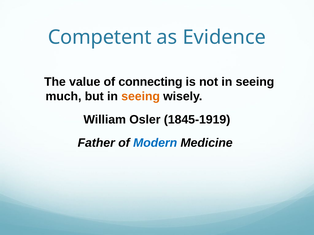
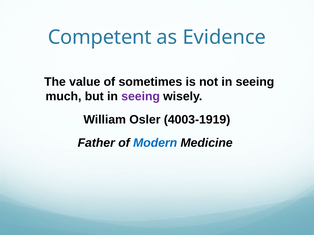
connecting: connecting -> sometimes
seeing at (141, 97) colour: orange -> purple
1845-1919: 1845-1919 -> 4003-1919
